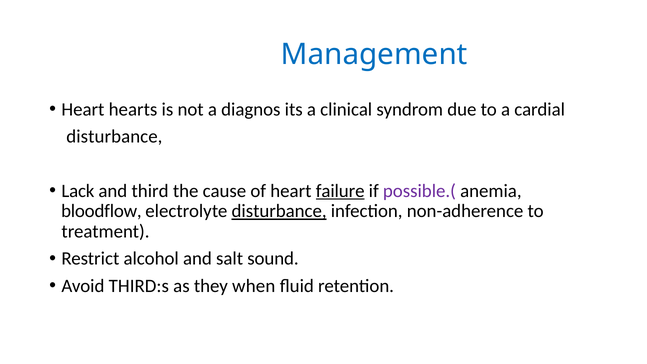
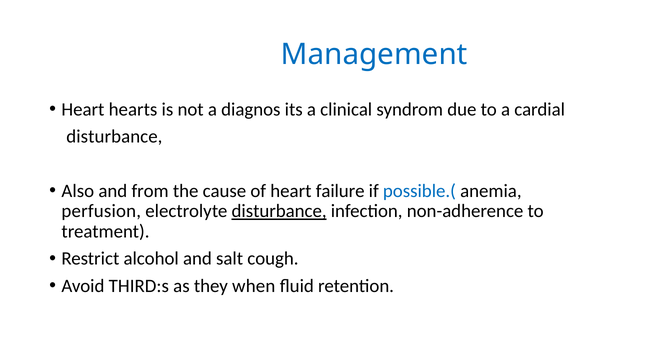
Lack: Lack -> Also
third: third -> from
failure underline: present -> none
possible.( colour: purple -> blue
bloodflow: bloodflow -> perfusion
sound: sound -> cough
